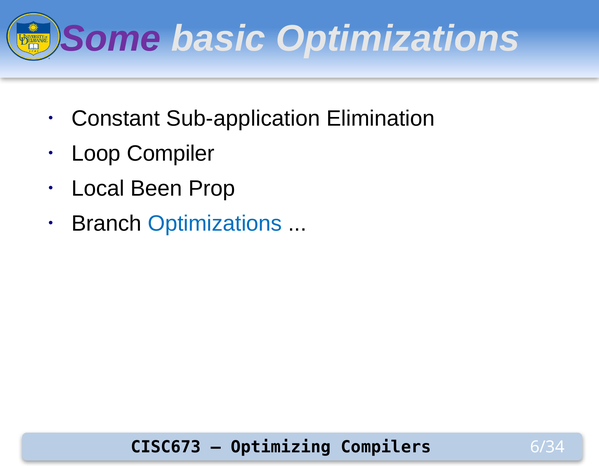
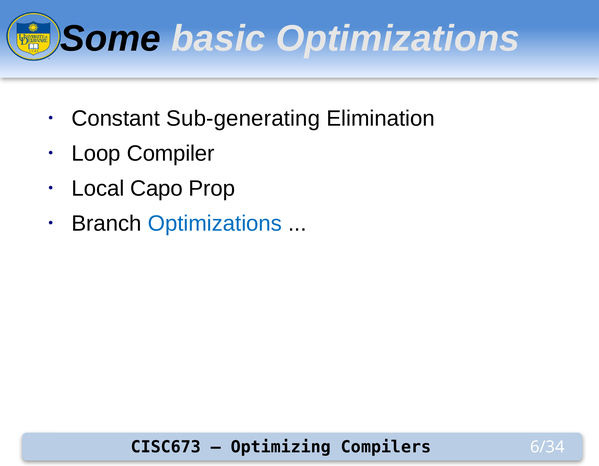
Some colour: purple -> black
Sub-application: Sub-application -> Sub-generating
Been: Been -> Capo
